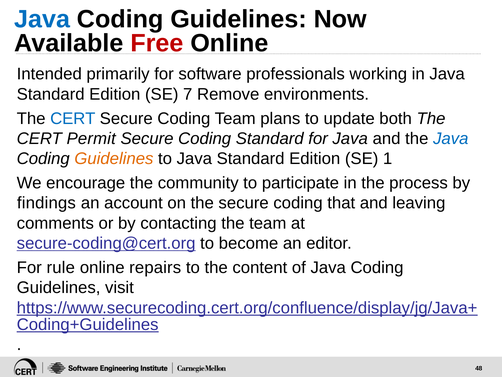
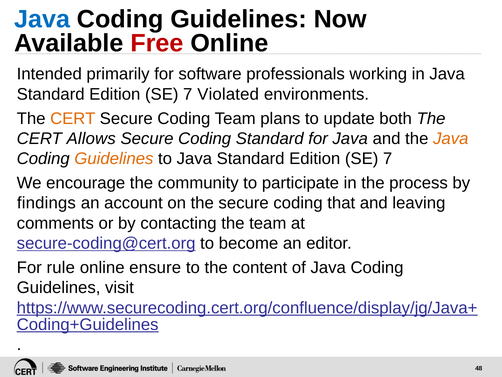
Remove: Remove -> Violated
CERT at (73, 118) colour: blue -> orange
Permit: Permit -> Allows
Java at (451, 138) colour: blue -> orange
1 at (388, 158): 1 -> 7
repairs: repairs -> ensure
